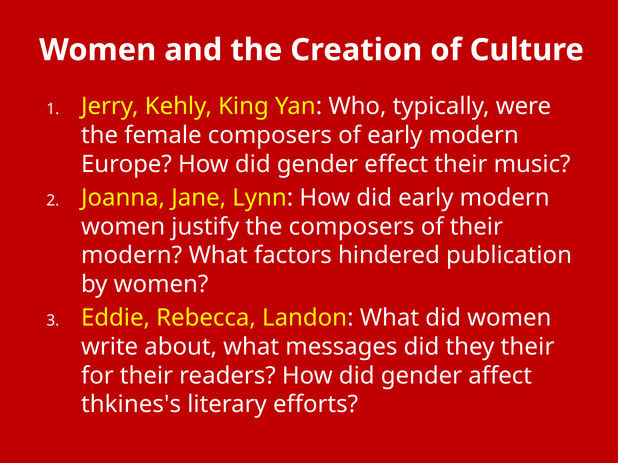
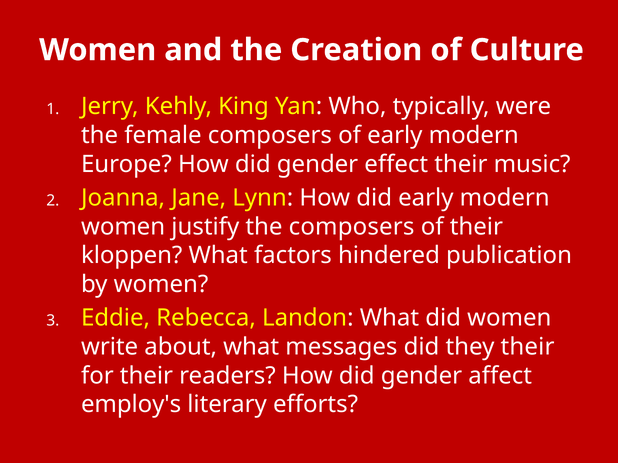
modern at (132, 256): modern -> kloppen
thkines's: thkines's -> employ's
